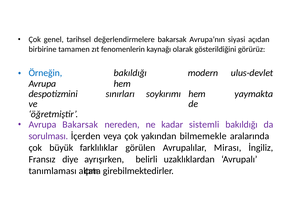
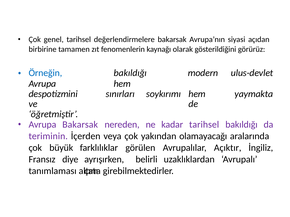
kadar sistemli: sistemli -> tarihsel
sorulması: sorulması -> teriminin
bilmemekle: bilmemekle -> olamayacağı
Mirası: Mirası -> Açıktır
